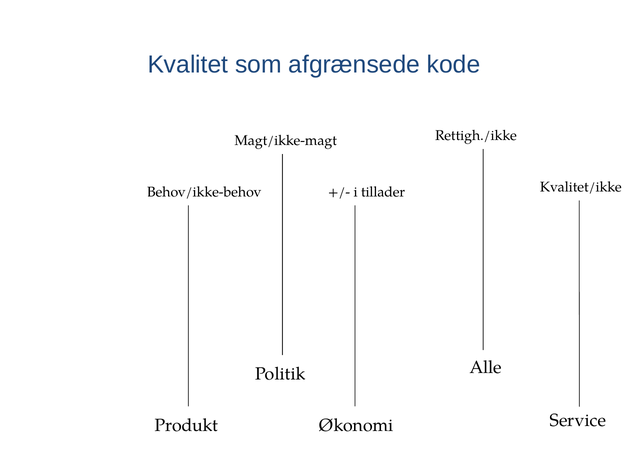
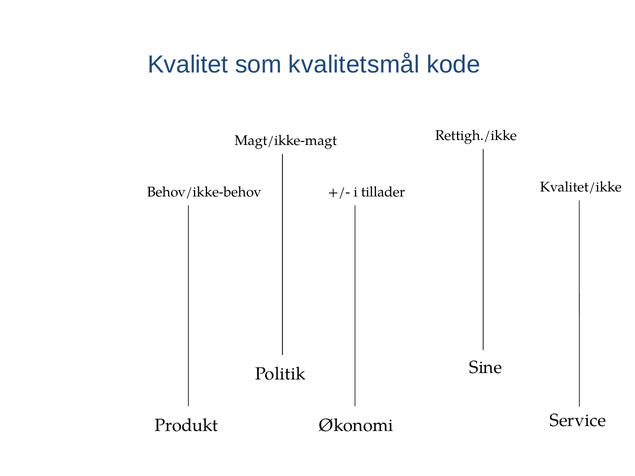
afgrænsede: afgrænsede -> kvalitetsmål
Alle: Alle -> Sine
